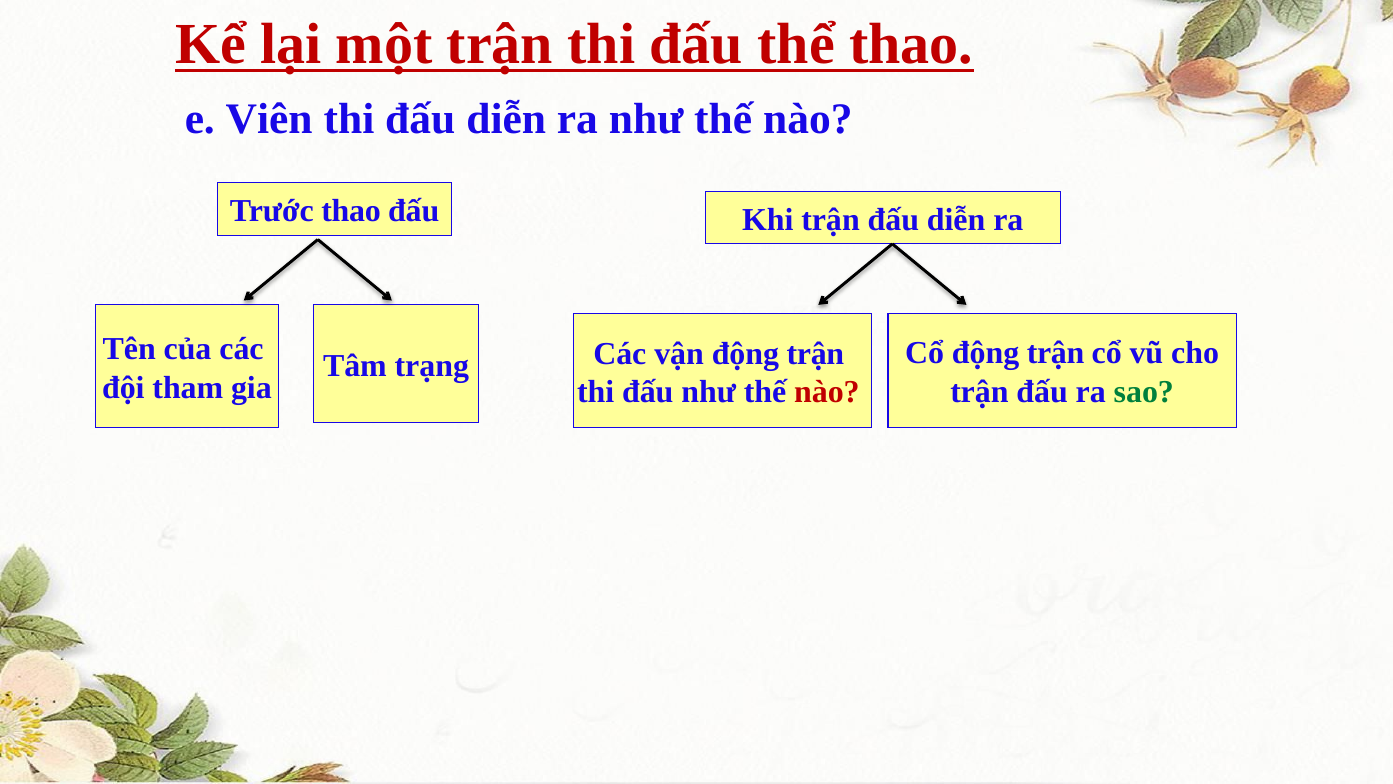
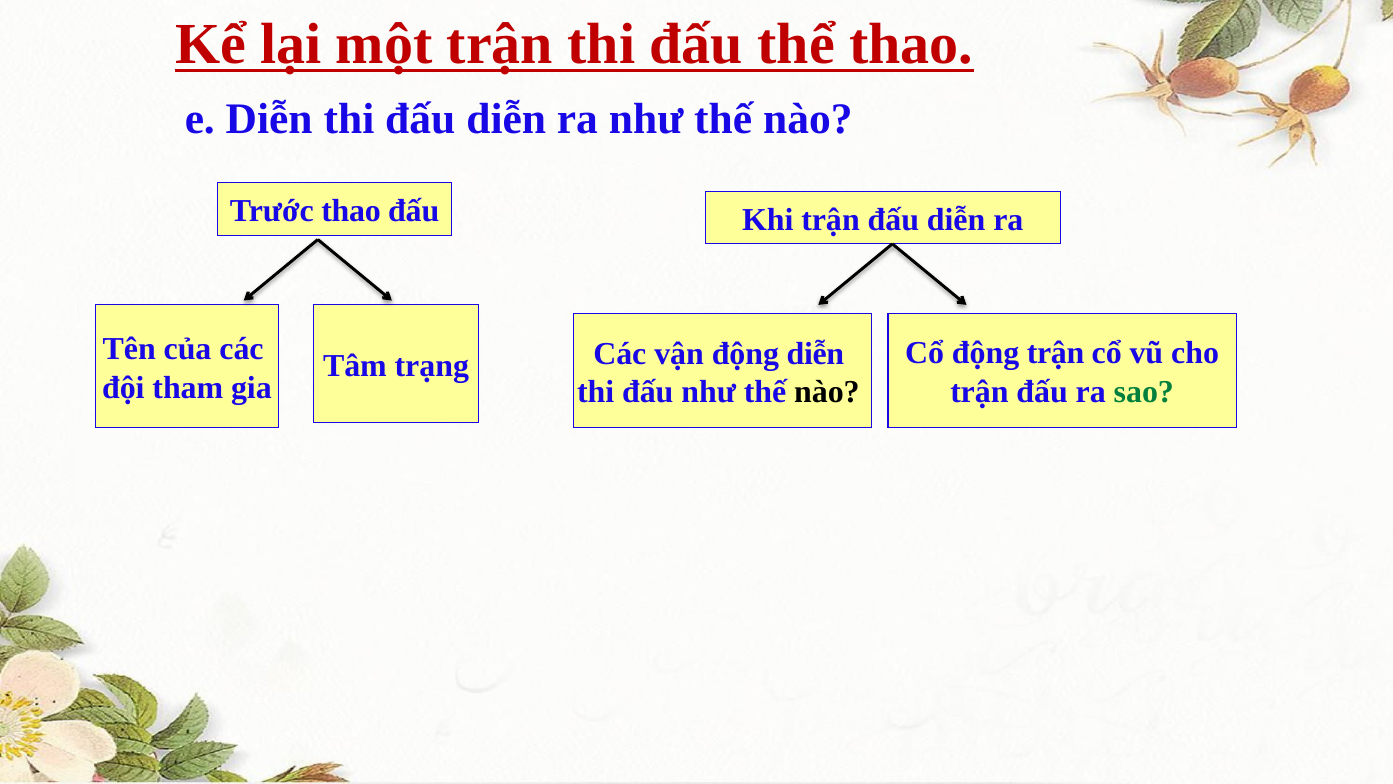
e Viên: Viên -> Diễn
vận động trận: trận -> diễn
nào at (827, 392) colour: red -> black
